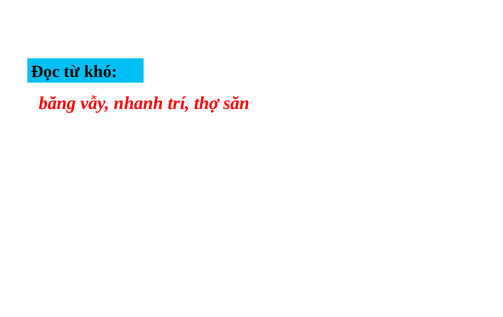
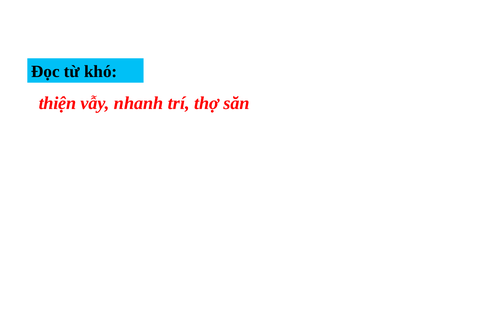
băng: băng -> thiện
